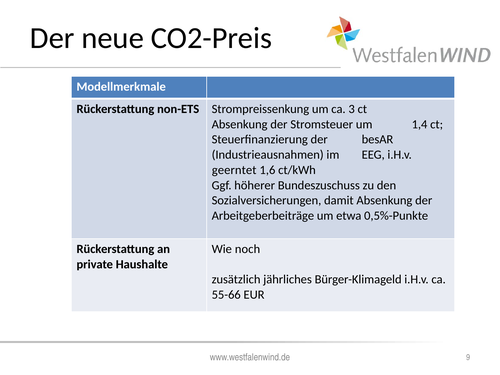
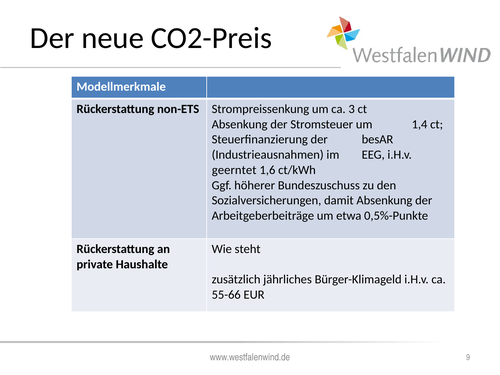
noch: noch -> steht
